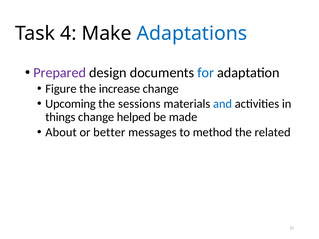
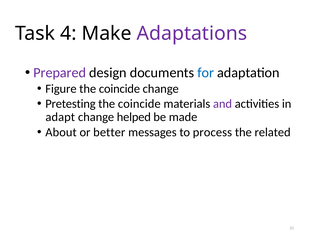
Adaptations colour: blue -> purple
increase at (119, 89): increase -> coincide
Upcoming: Upcoming -> Pretesting
sessions at (139, 104): sessions -> coincide
and colour: blue -> purple
things: things -> adapt
method: method -> process
